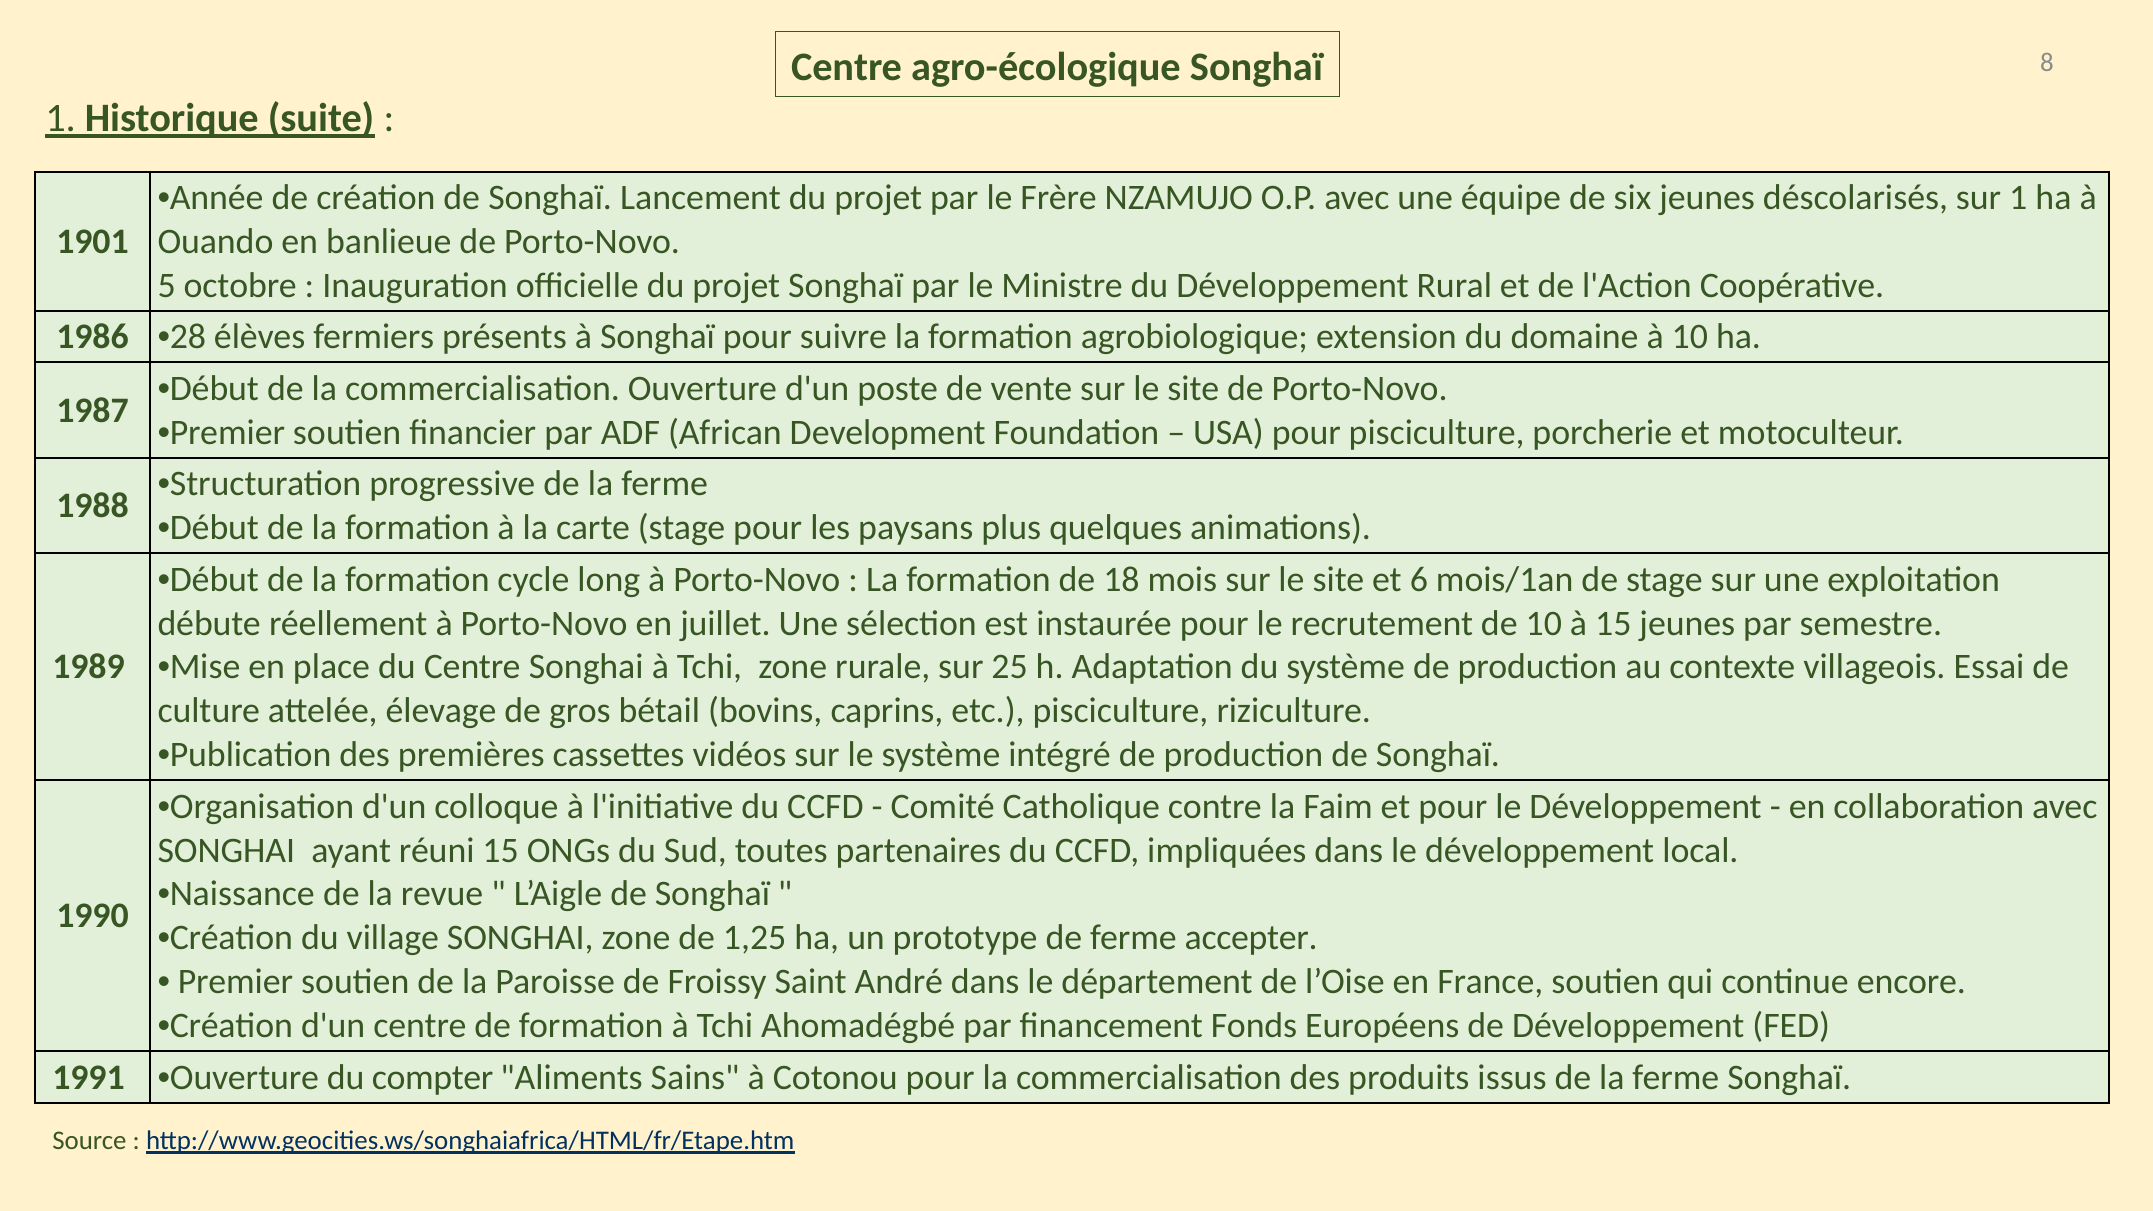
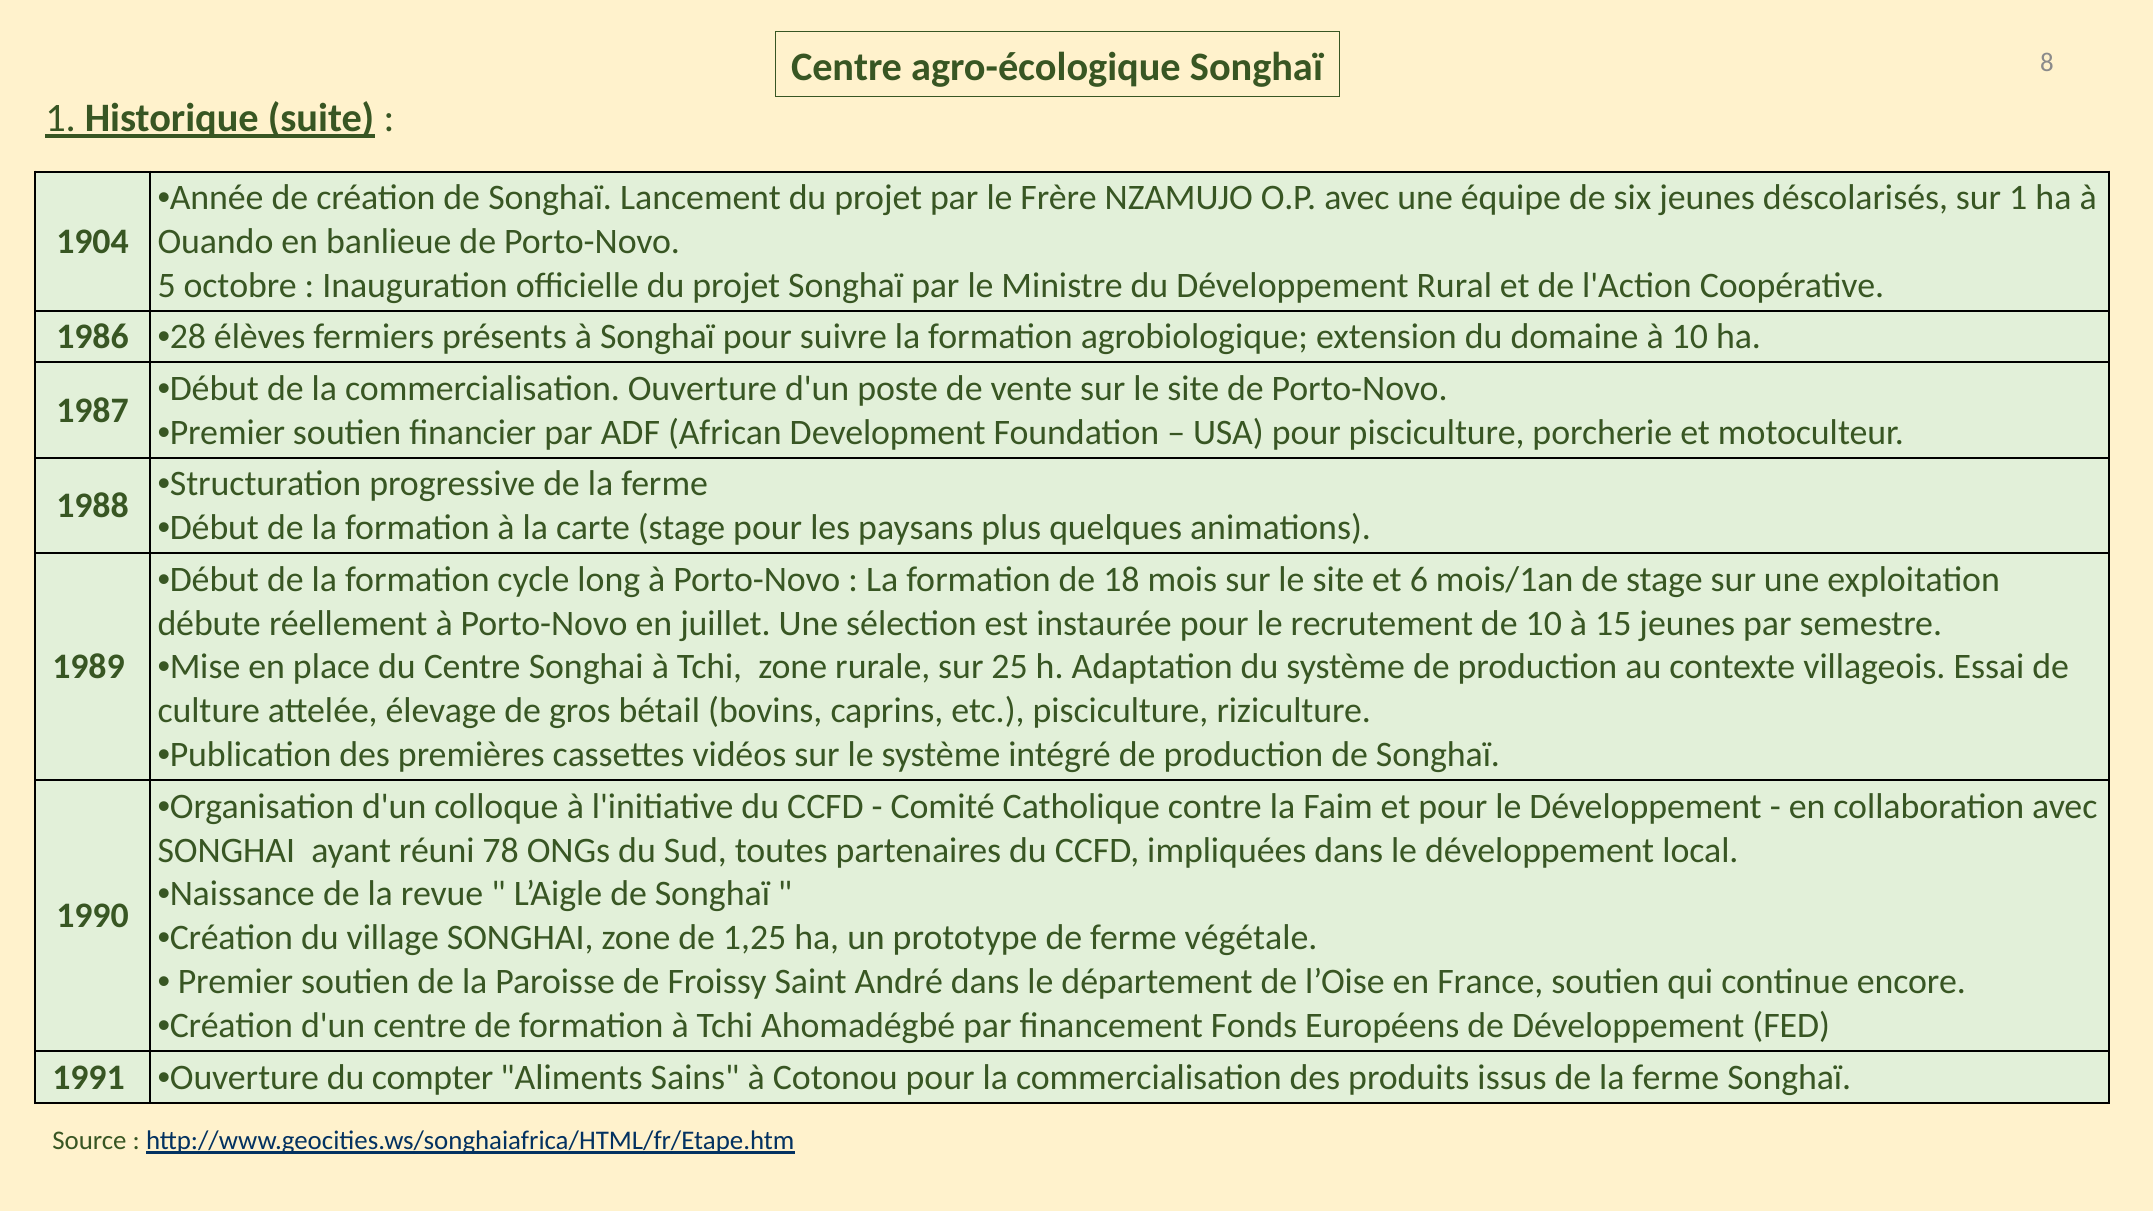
1901: 1901 -> 1904
réuni 15: 15 -> 78
accepter: accepter -> végétale
